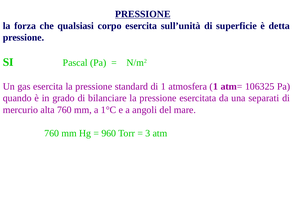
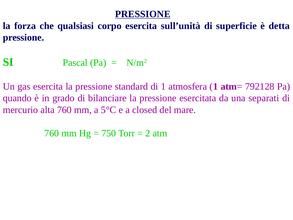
106325: 106325 -> 792128
1°C: 1°C -> 5°C
angoli: angoli -> closed
960: 960 -> 750
3: 3 -> 2
